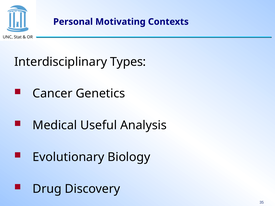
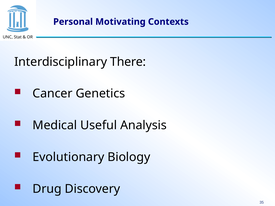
Types: Types -> There
